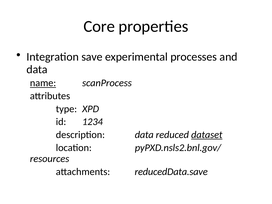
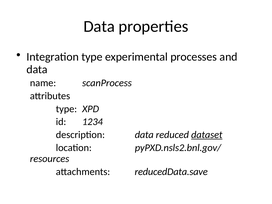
Core at (99, 26): Core -> Data
Integration save: save -> type
name underline: present -> none
